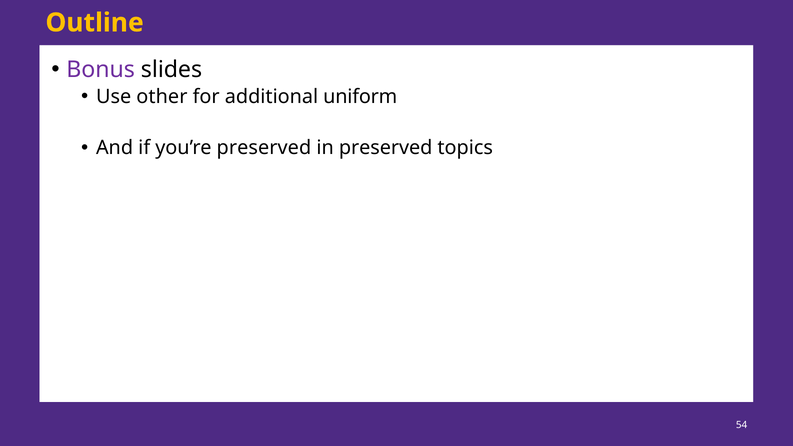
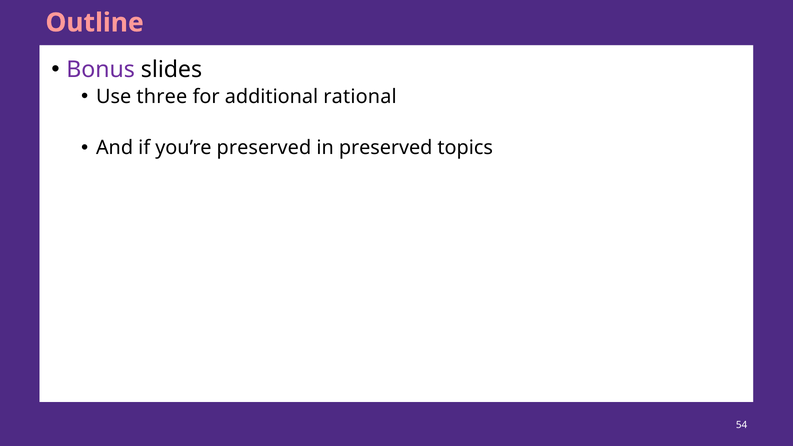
Outline colour: yellow -> pink
other: other -> three
uniform: uniform -> rational
